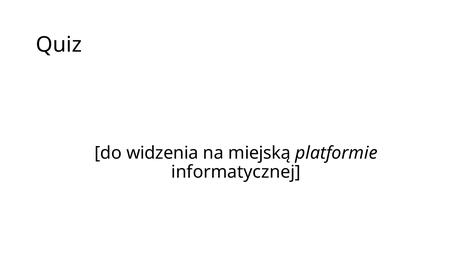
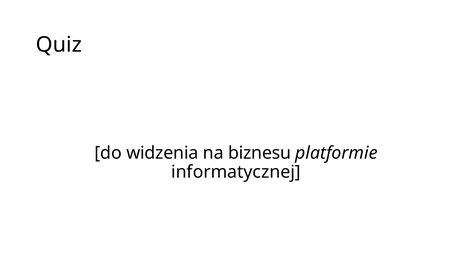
miejską: miejską -> biznesu
